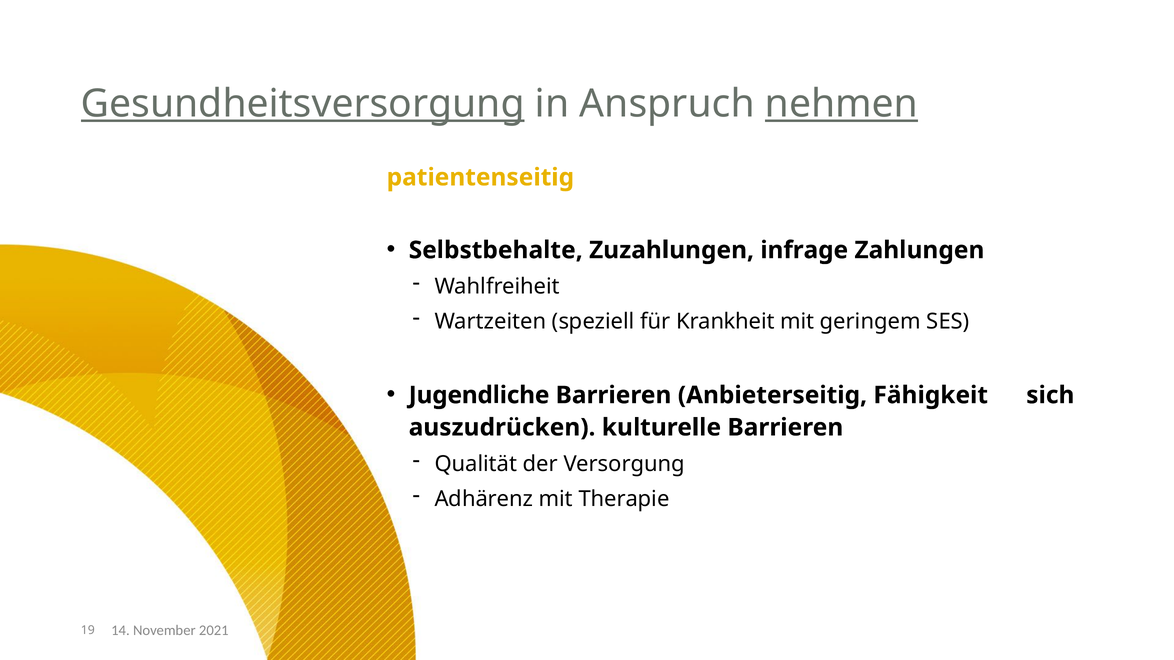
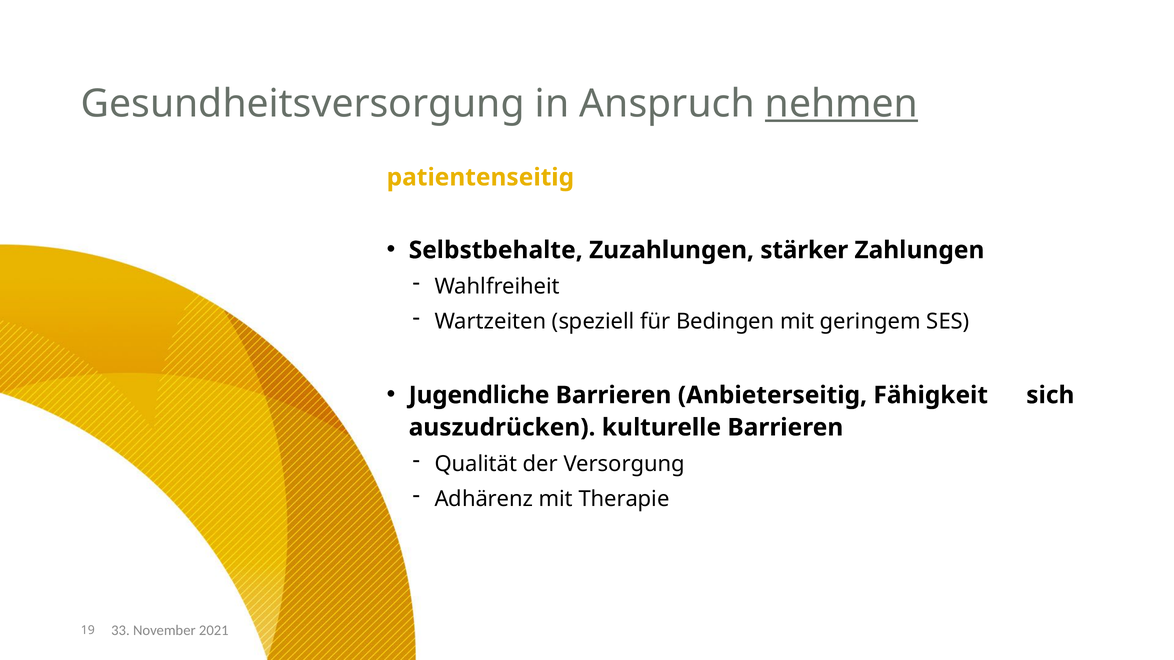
Gesundheitsversorgung underline: present -> none
infrage: infrage -> stärker
Krankheit: Krankheit -> Bedingen
14: 14 -> 33
